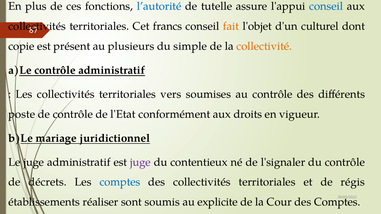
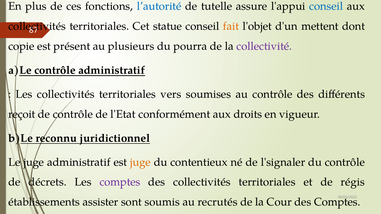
francs: francs -> statue
culturel: culturel -> mettent
simple: simple -> pourra
collectivité colour: orange -> purple
poste: poste -> reçoit
mariage: mariage -> reconnu
juge at (140, 162) colour: purple -> orange
comptes at (120, 182) colour: blue -> purple
réaliser: réaliser -> assister
explicite: explicite -> recrutés
